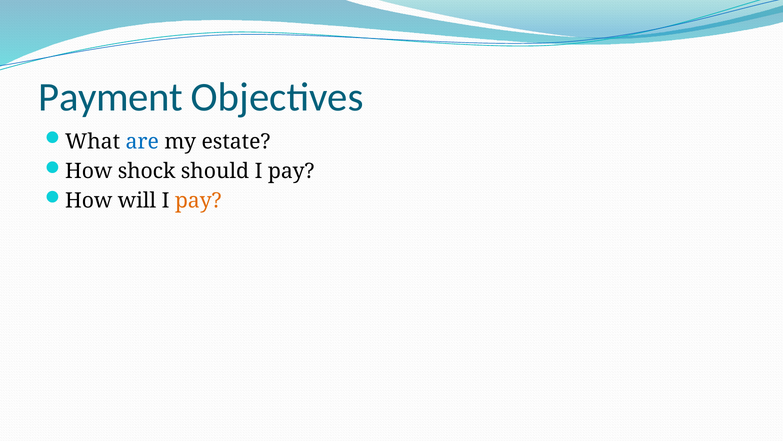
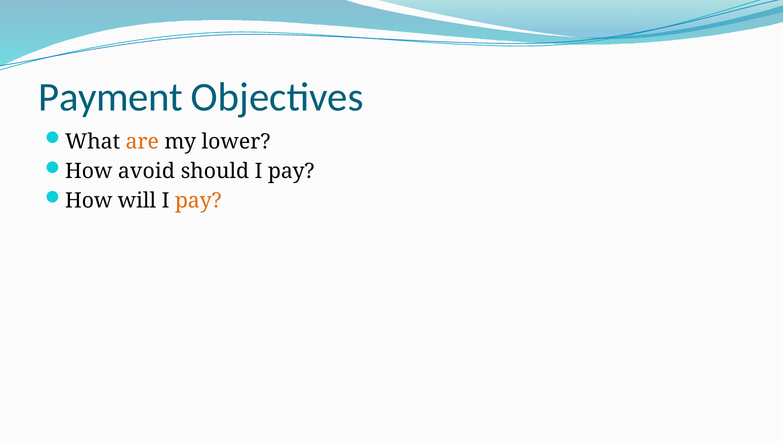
are colour: blue -> orange
estate: estate -> lower
shock: shock -> avoid
